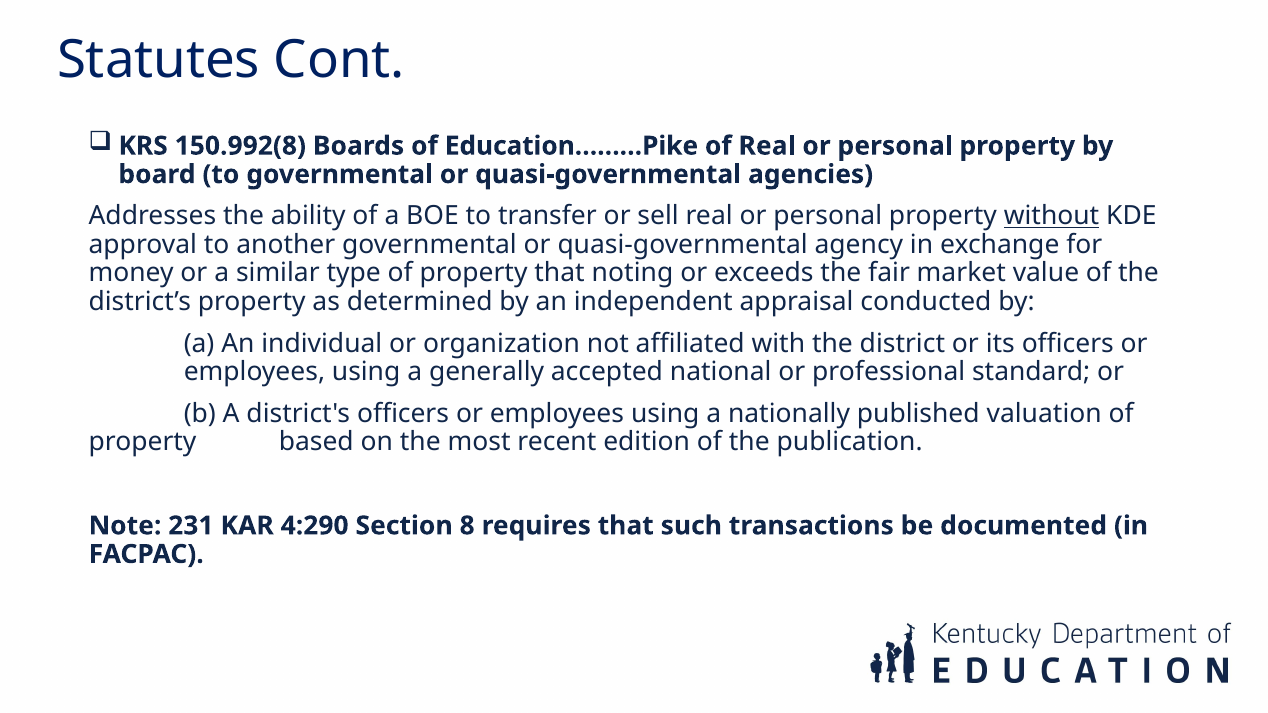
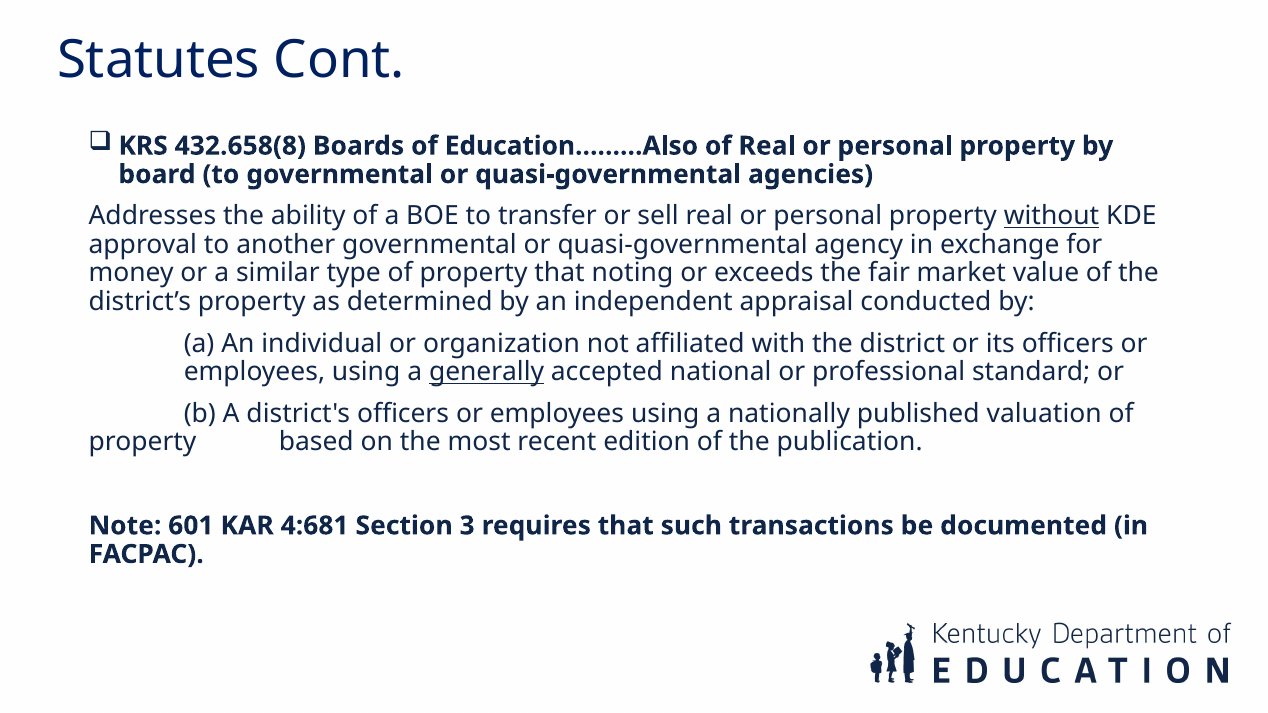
150.992(8: 150.992(8 -> 432.658(8
Education………Pike: Education………Pike -> Education………Also
generally underline: none -> present
231: 231 -> 601
4:290: 4:290 -> 4:681
8: 8 -> 3
